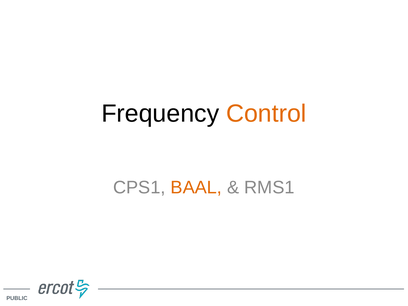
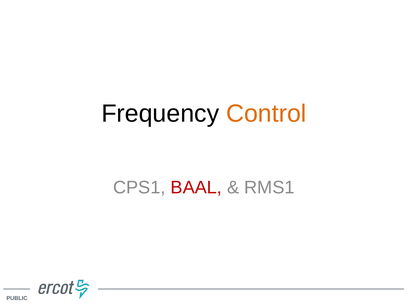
BAAL colour: orange -> red
